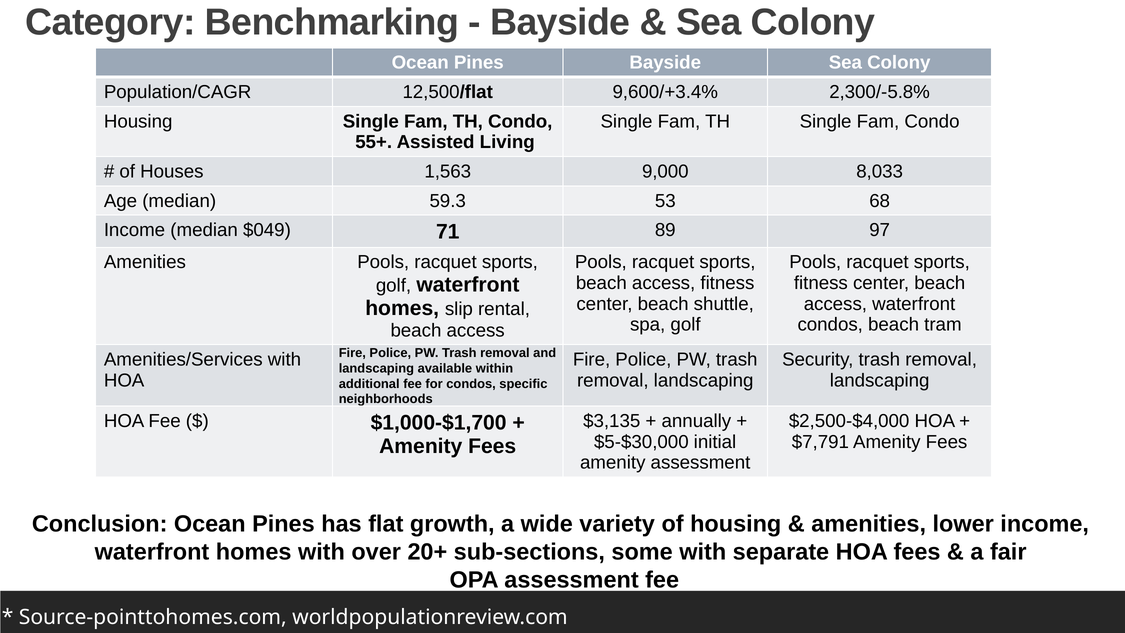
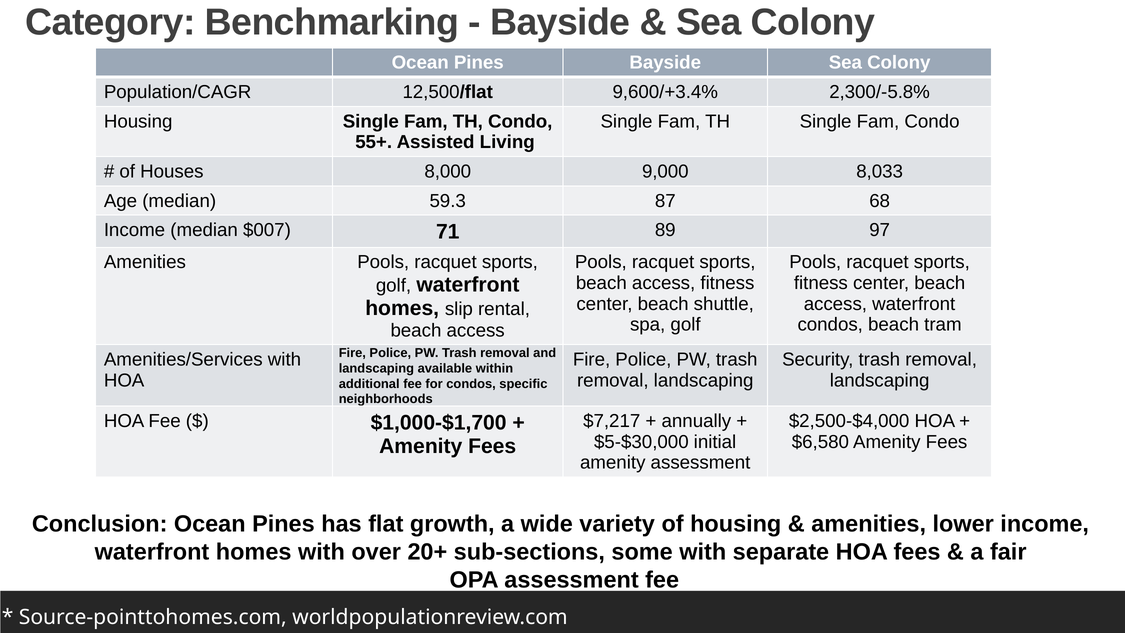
1,563: 1,563 -> 8,000
53: 53 -> 87
$049: $049 -> $007
$3,135: $3,135 -> $7,217
$7,791: $7,791 -> $6,580
